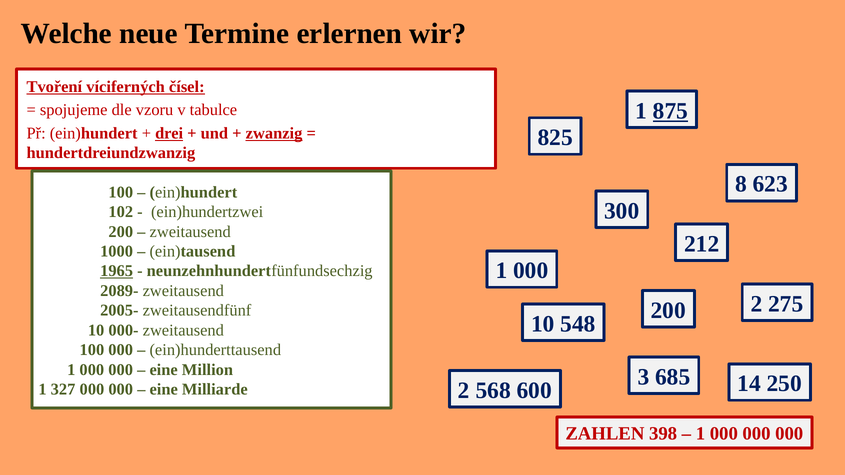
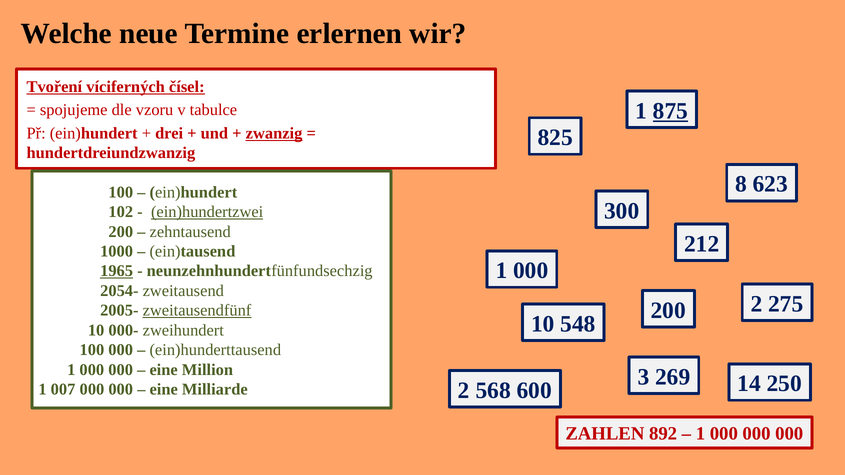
drei underline: present -> none
ein)hundertzwei underline: none -> present
zweitausend at (190, 232): zweitausend -> zehntausend
2089-: 2089- -> 2054-
zweitausendfünf underline: none -> present
000- zweitausend: zweitausend -> zweihundert
685: 685 -> 269
327: 327 -> 007
398: 398 -> 892
